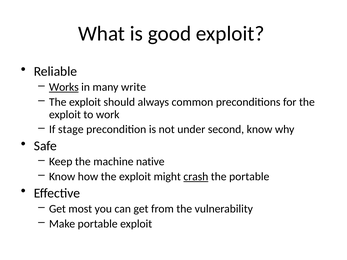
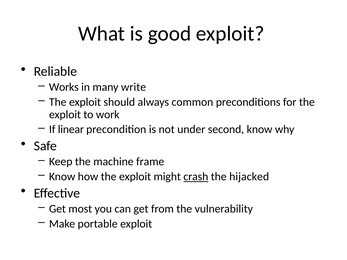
Works underline: present -> none
stage: stage -> linear
native: native -> frame
the portable: portable -> hijacked
